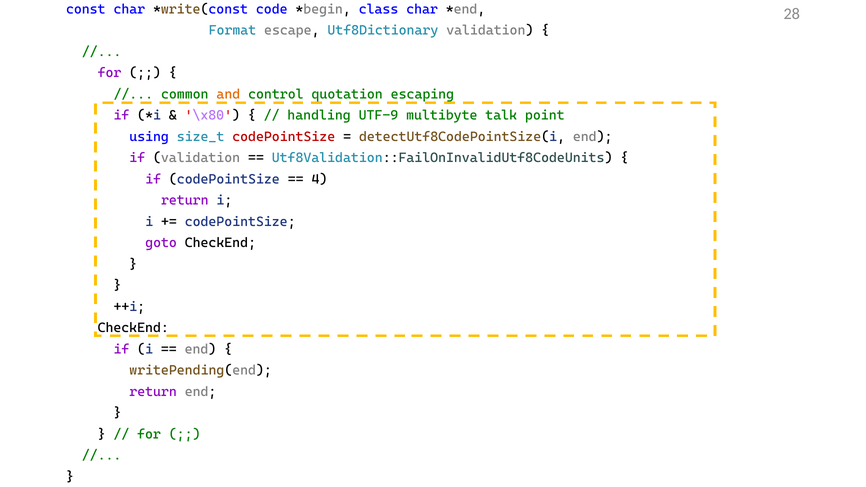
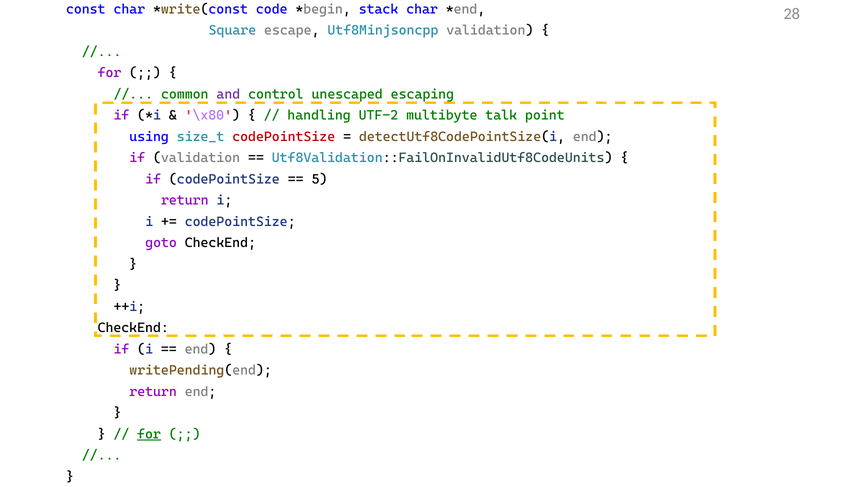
class: class -> stack
Format: Format -> Square
Utf8Dictionary: Utf8Dictionary -> Utf8Minjsoncpp
and colour: orange -> purple
quotation: quotation -> unescaped
UTF-9: UTF-9 -> UTF-2
4: 4 -> 5
for at (149, 434) underline: none -> present
